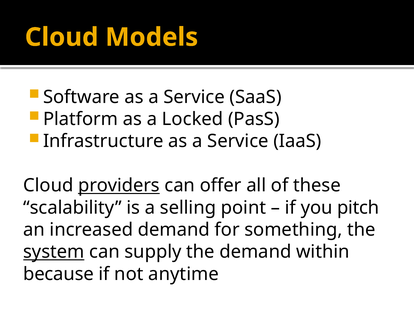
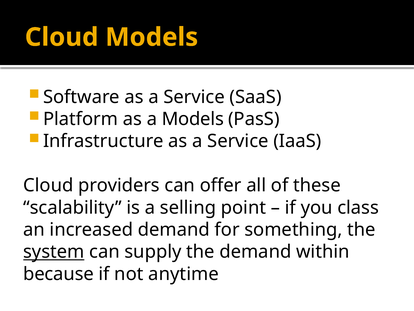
a Locked: Locked -> Models
providers underline: present -> none
pitch: pitch -> class
